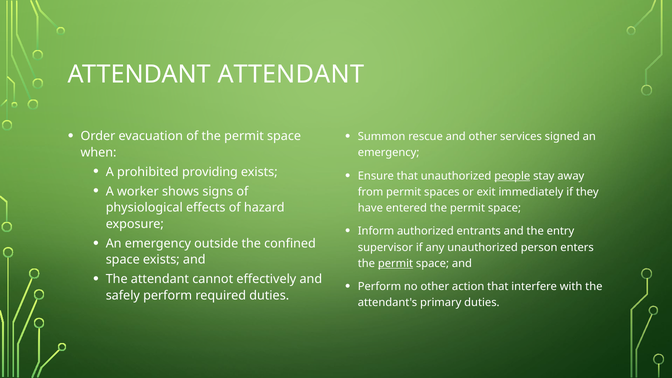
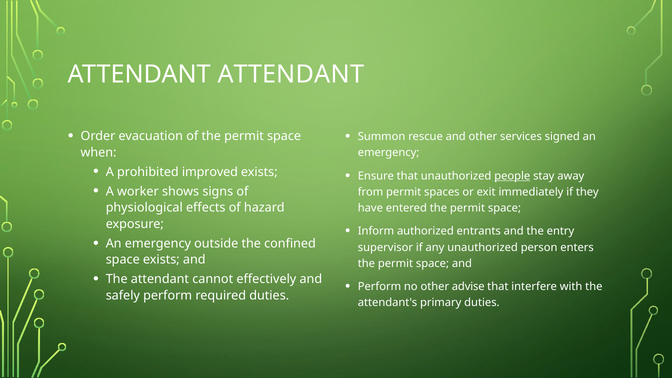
providing: providing -> improved
permit at (395, 263) underline: present -> none
action: action -> advise
